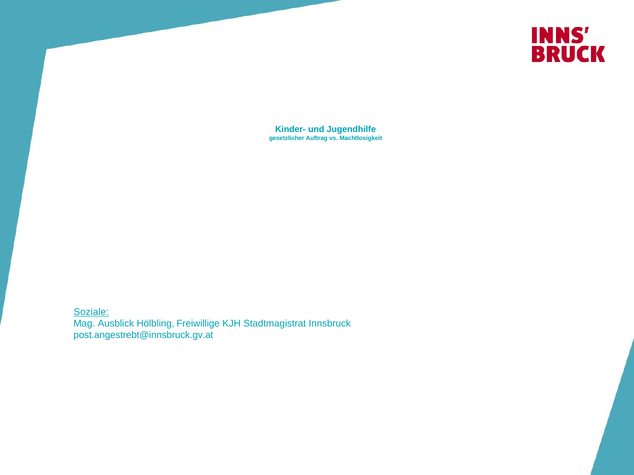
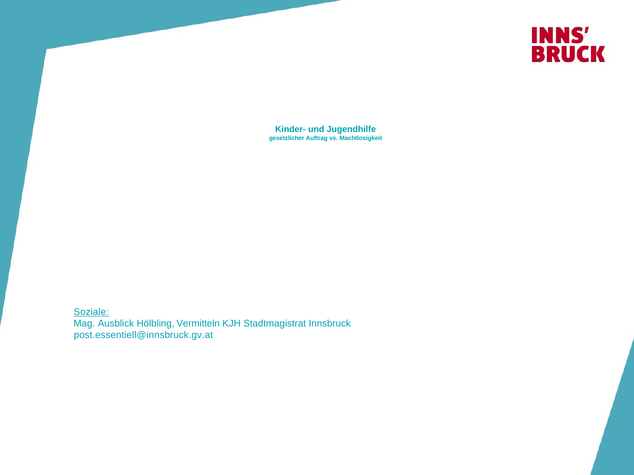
Freiwillige: Freiwillige -> Vermitteln
post.angestrebt@innsbruck.gv.at: post.angestrebt@innsbruck.gv.at -> post.essentiell@innsbruck.gv.at
